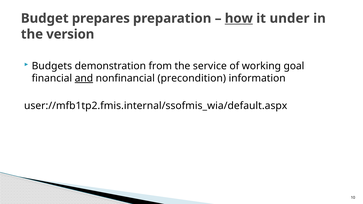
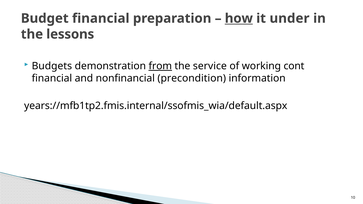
Budget prepares: prepares -> financial
version: version -> lessons
from underline: none -> present
goal: goal -> cont
and underline: present -> none
user://mfb1tp2.fmis.internal/ssofmis_wia/default.aspx: user://mfb1tp2.fmis.internal/ssofmis_wia/default.aspx -> years://mfb1tp2.fmis.internal/ssofmis_wia/default.aspx
